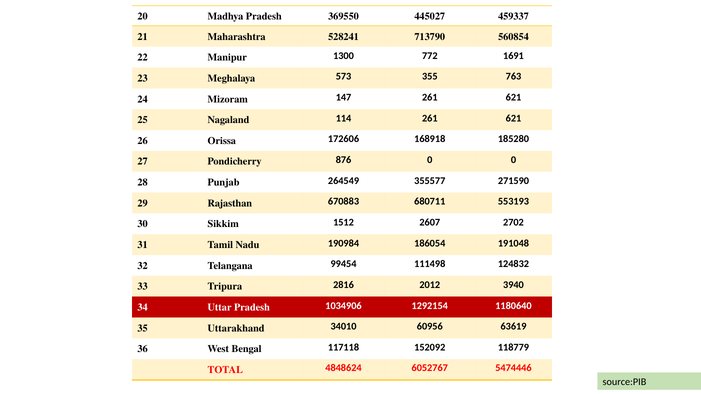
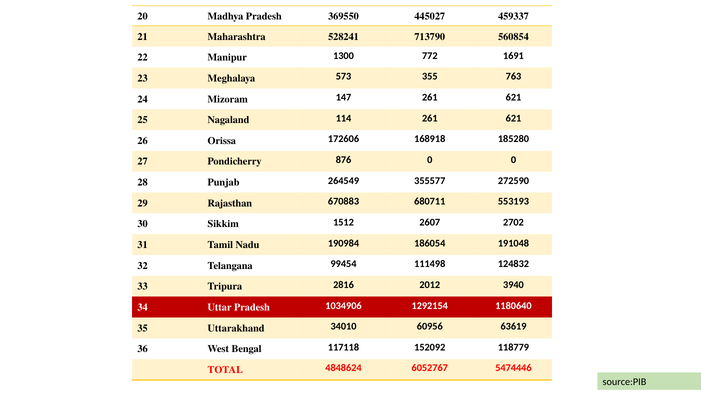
271590: 271590 -> 272590
